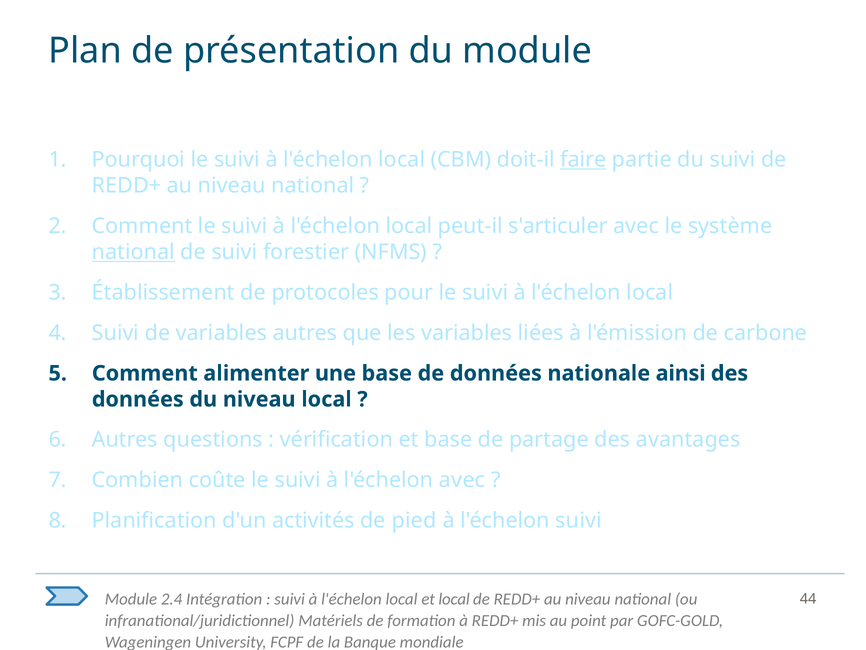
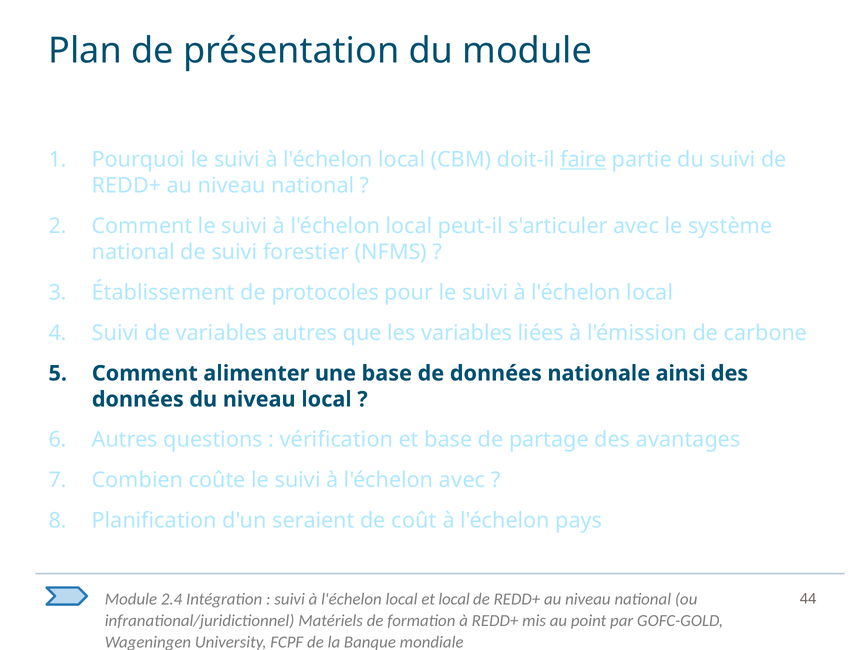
national at (133, 252) underline: present -> none
activités: activités -> seraient
pied: pied -> coût
l'échelon suivi: suivi -> pays
